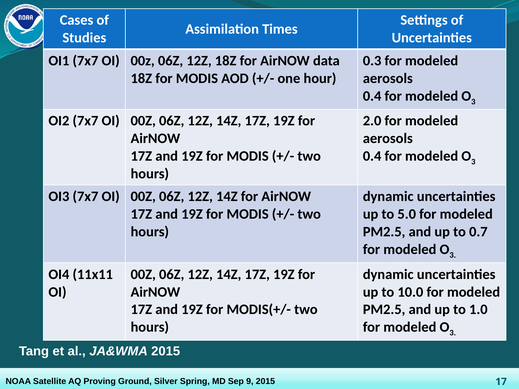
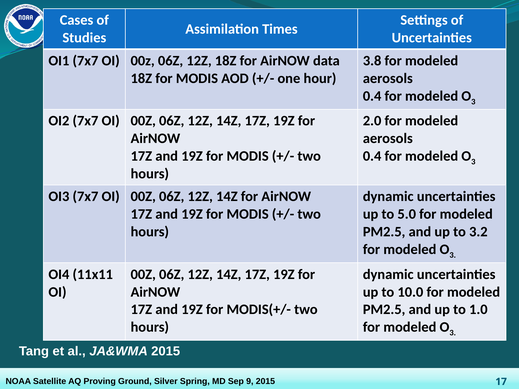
0.3: 0.3 -> 3.8
0.7: 0.7 -> 3.2
